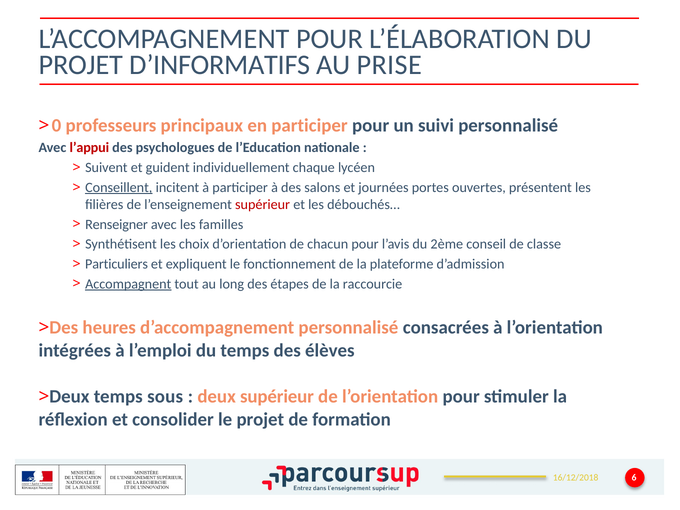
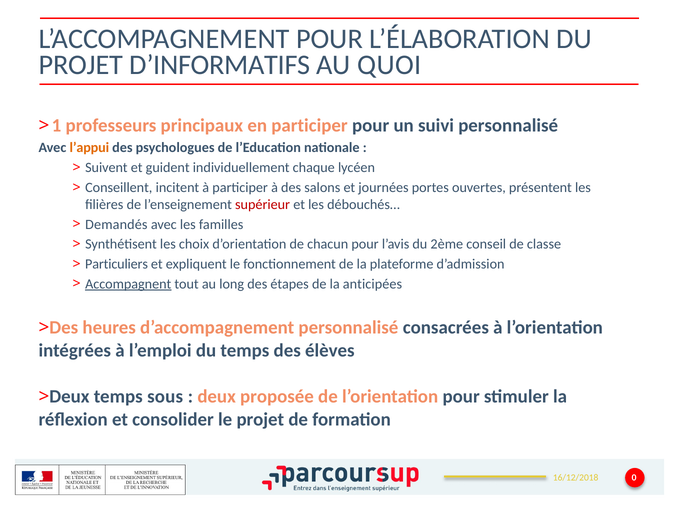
PRISE: PRISE -> QUOI
0: 0 -> 1
l’appui colour: red -> orange
Conseillent underline: present -> none
Renseigner: Renseigner -> Demandés
raccourcie: raccourcie -> anticipées
deux supérieur: supérieur -> proposée
6: 6 -> 0
